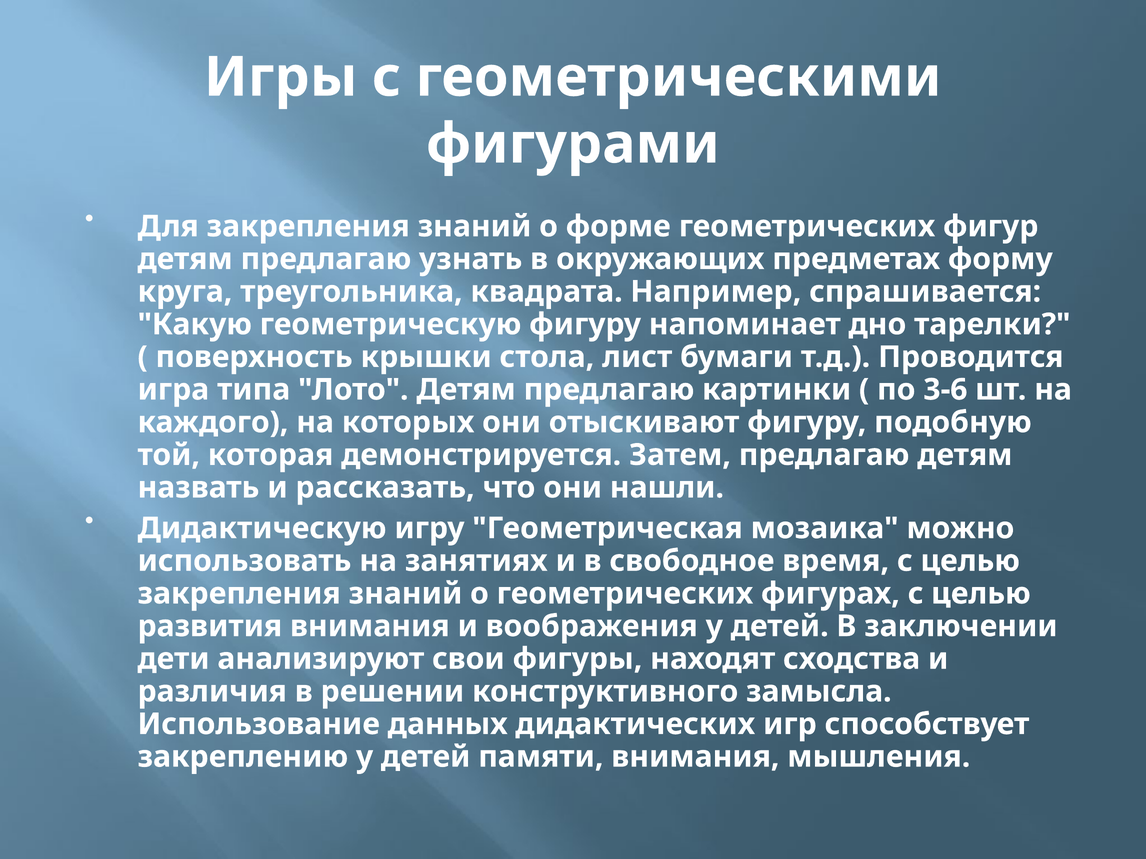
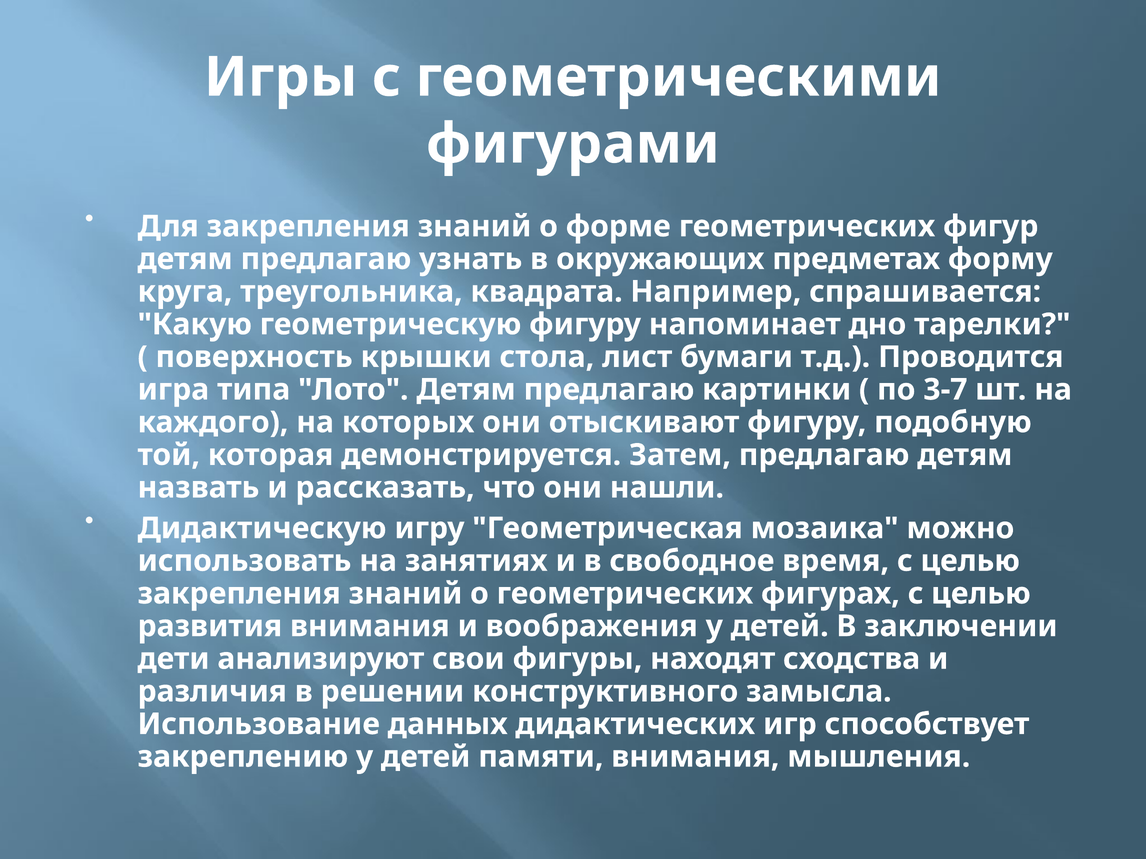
3-6: 3-6 -> 3-7
